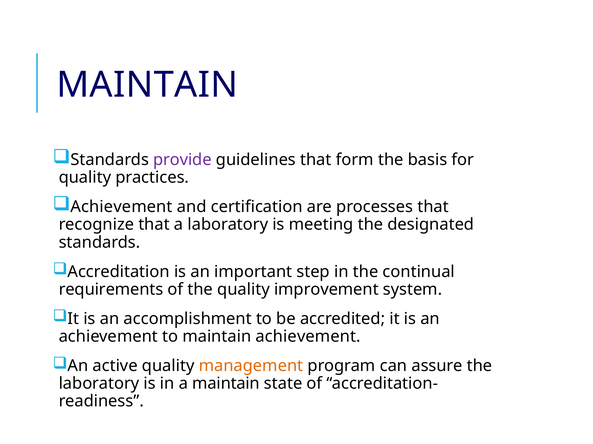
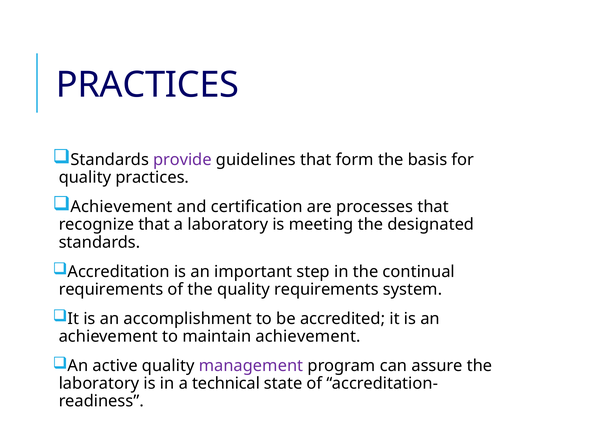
MAINTAIN at (147, 85): MAINTAIN -> PRACTICES
quality improvement: improvement -> requirements
management colour: orange -> purple
a maintain: maintain -> technical
